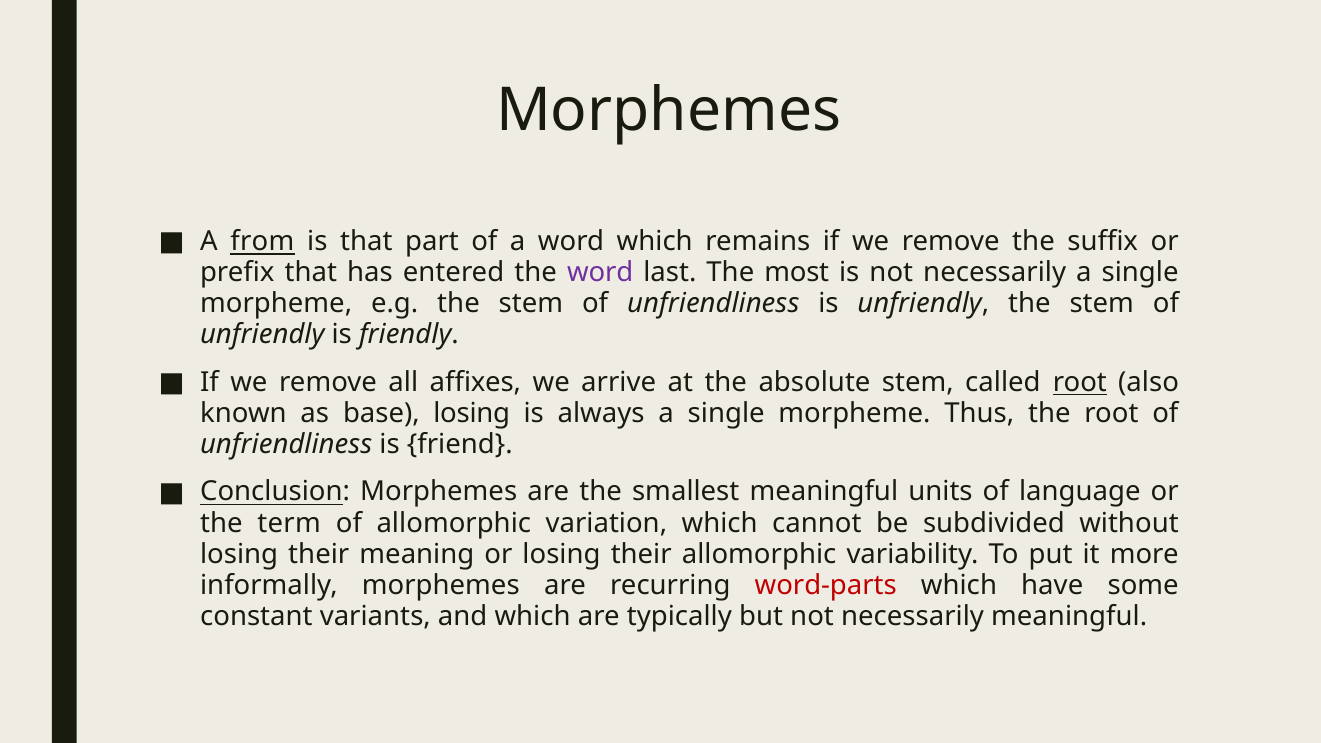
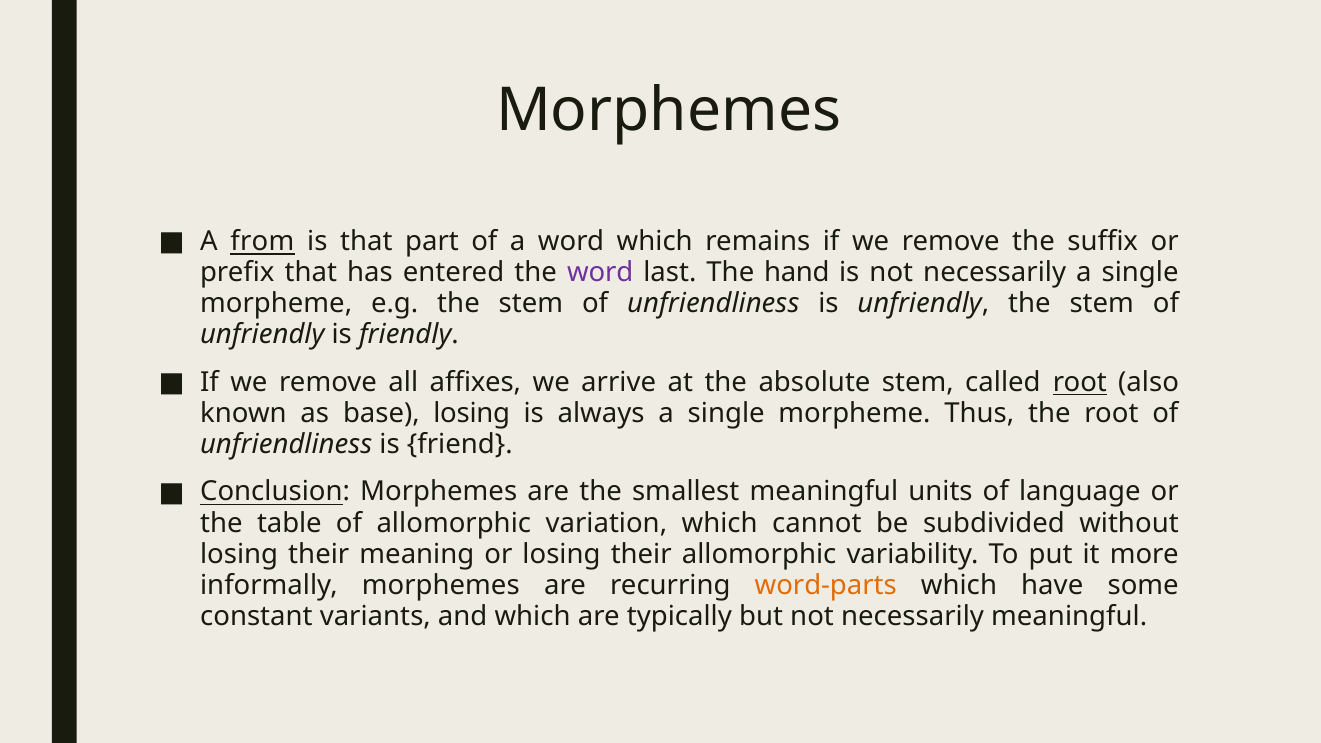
most: most -> hand
term: term -> table
word-parts colour: red -> orange
